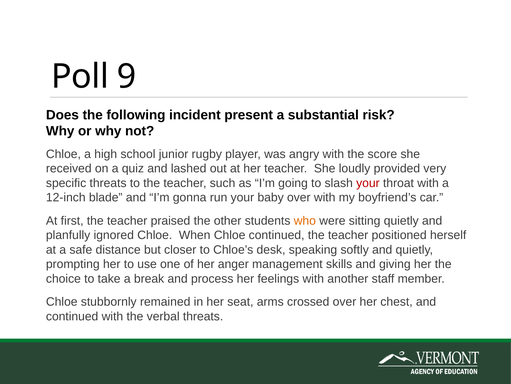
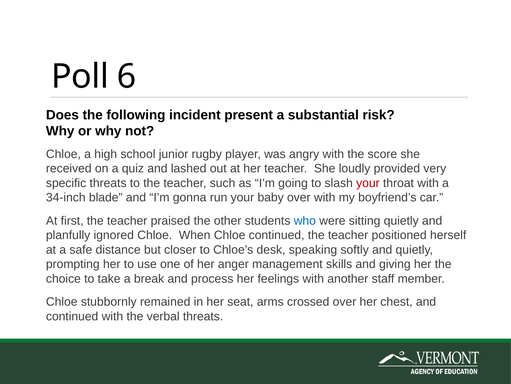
9: 9 -> 6
12-inch: 12-inch -> 34-inch
who colour: orange -> blue
